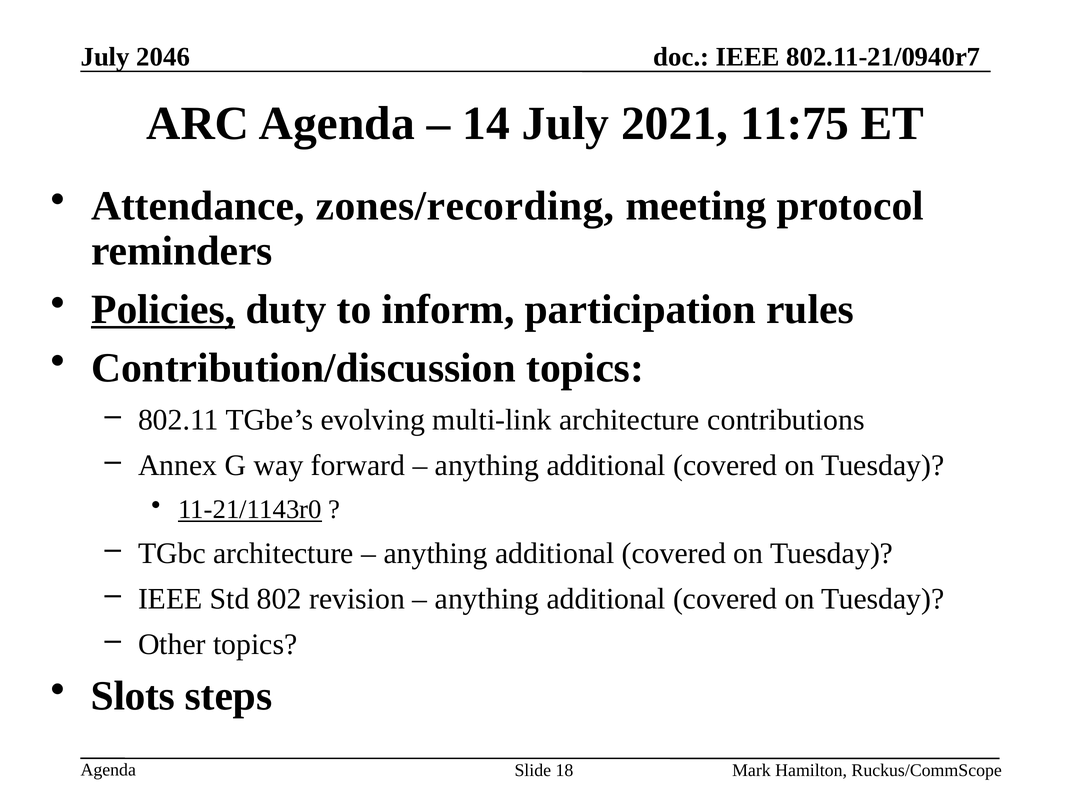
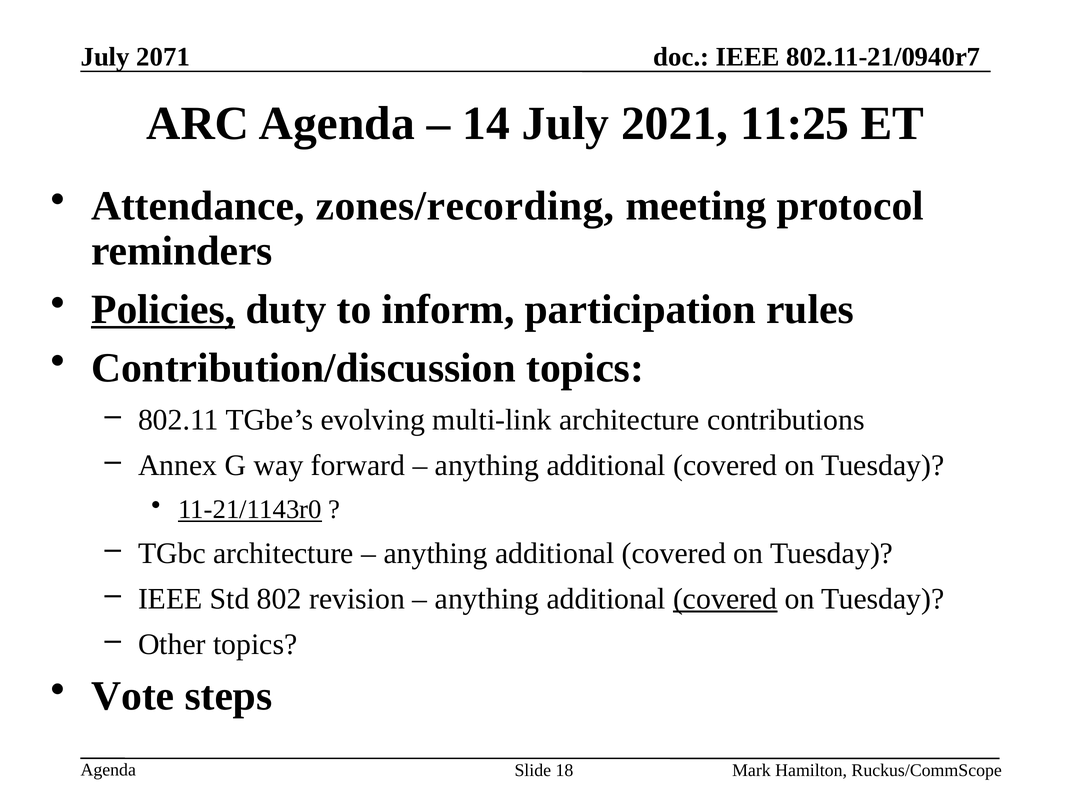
2046: 2046 -> 2071
11:75: 11:75 -> 11:25
covered at (725, 599) underline: none -> present
Slots: Slots -> Vote
